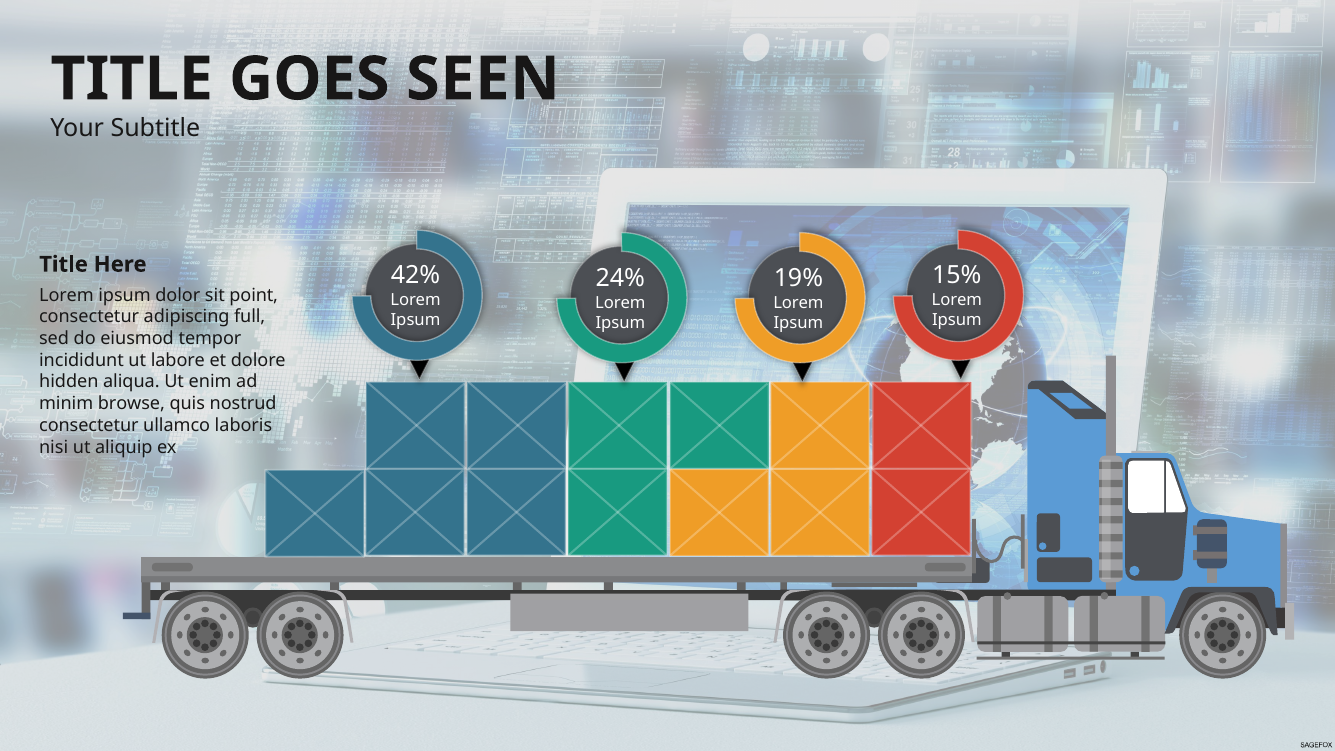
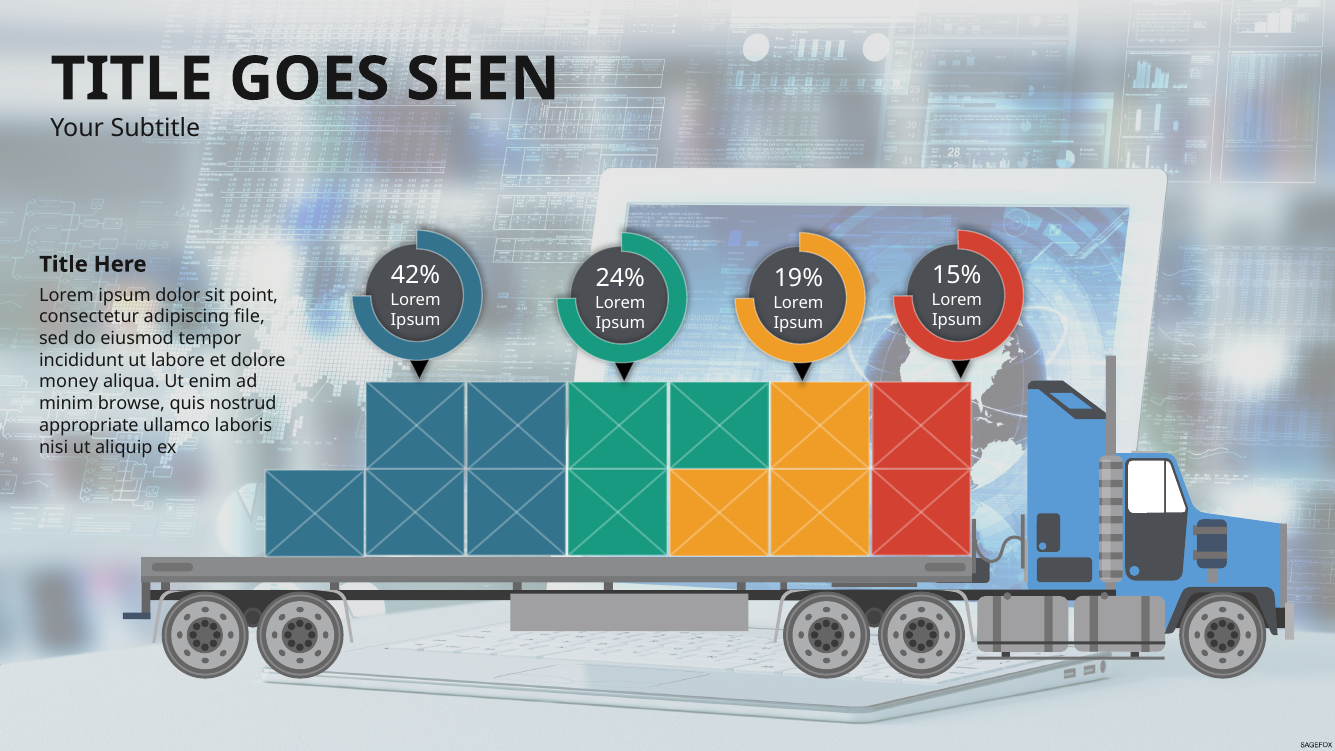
full: full -> file
hidden: hidden -> money
consectetur at (89, 425): consectetur -> appropriate
